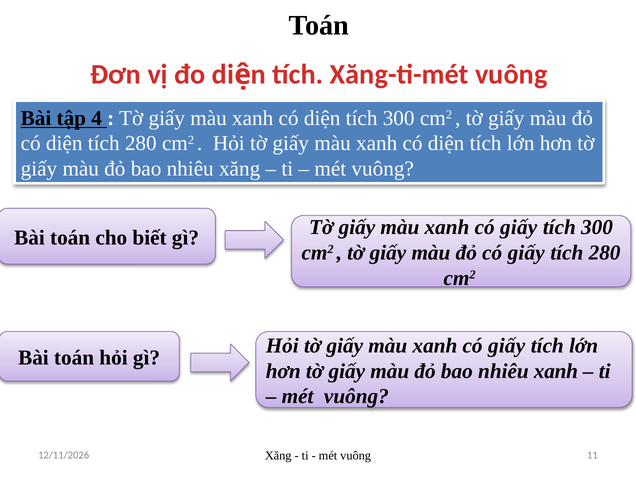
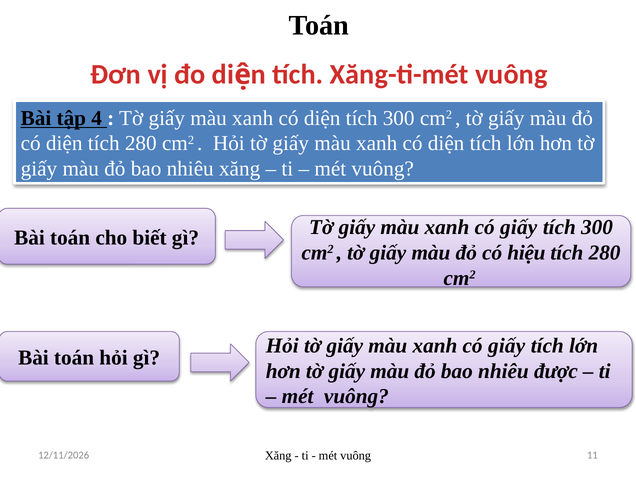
đỏ có giấy: giấy -> hiệu
nhiêu xanh: xanh -> được
